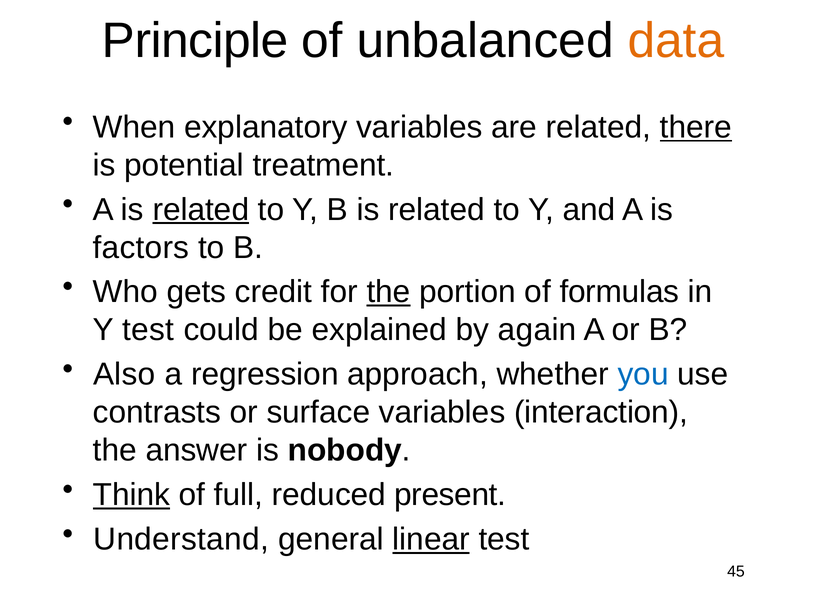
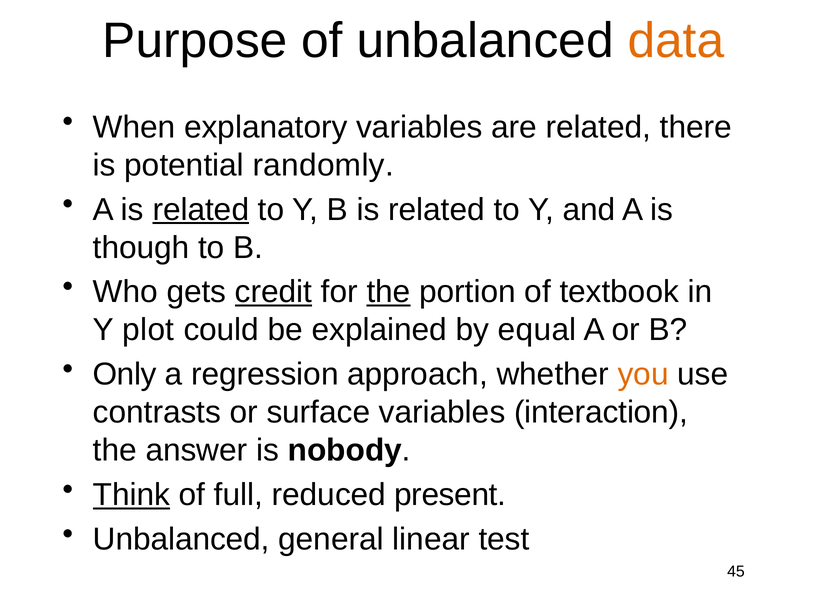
Principle: Principle -> Purpose
there underline: present -> none
treatment: treatment -> randomly
factors: factors -> though
credit underline: none -> present
formulas: formulas -> textbook
Y test: test -> plot
again: again -> equal
Also: Also -> Only
you colour: blue -> orange
Understand at (181, 539): Understand -> Unbalanced
linear underline: present -> none
